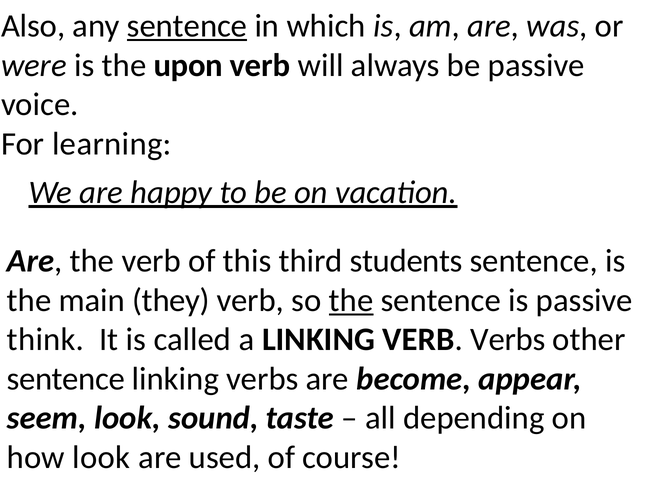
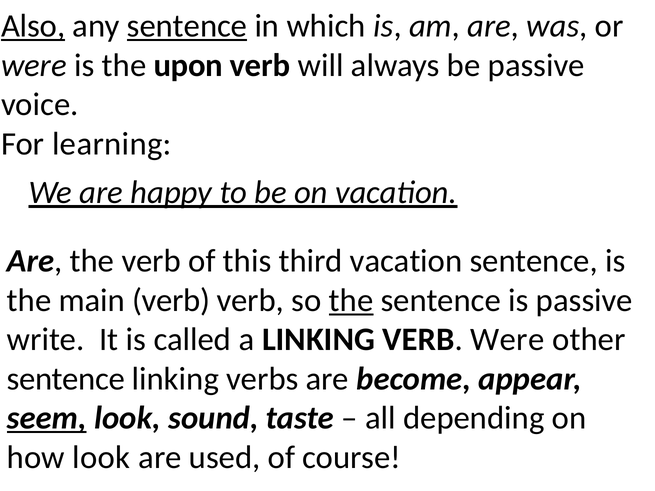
Also underline: none -> present
third students: students -> vacation
main they: they -> verb
think: think -> write
VERB Verbs: Verbs -> Were
seem underline: none -> present
